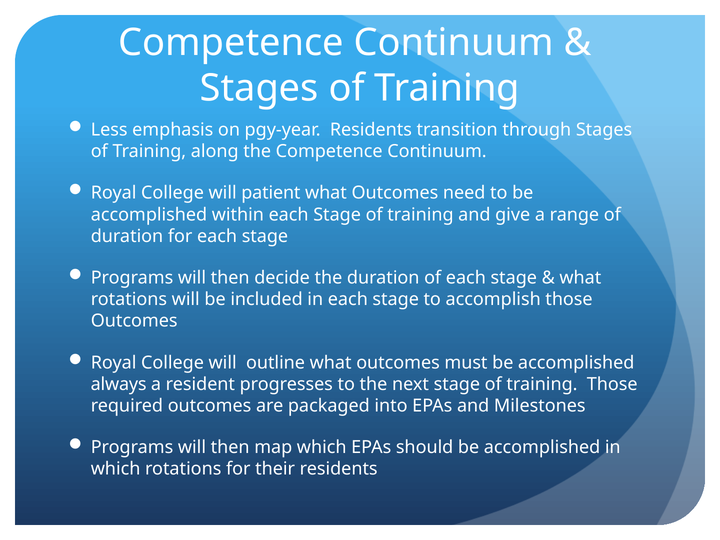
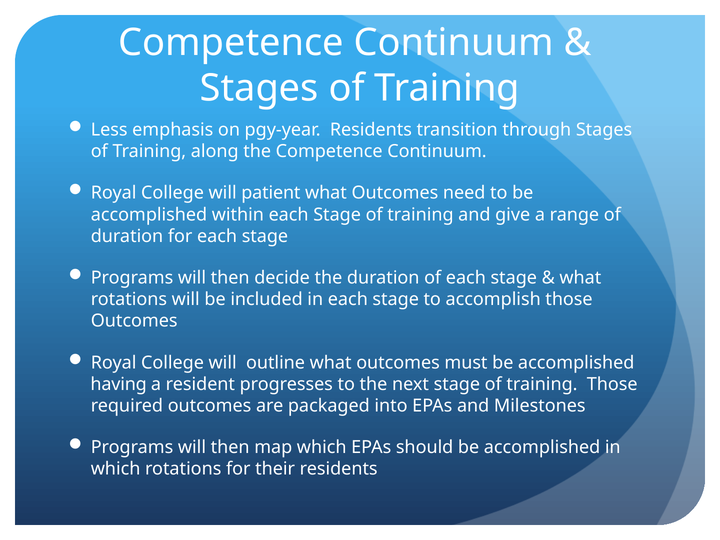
always: always -> having
